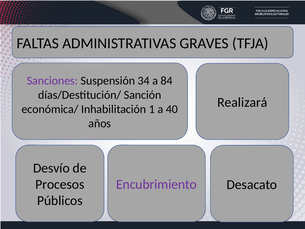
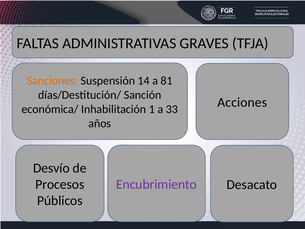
Sanciones colour: purple -> orange
34: 34 -> 14
84: 84 -> 81
Realizará: Realizará -> Acciones
40: 40 -> 33
